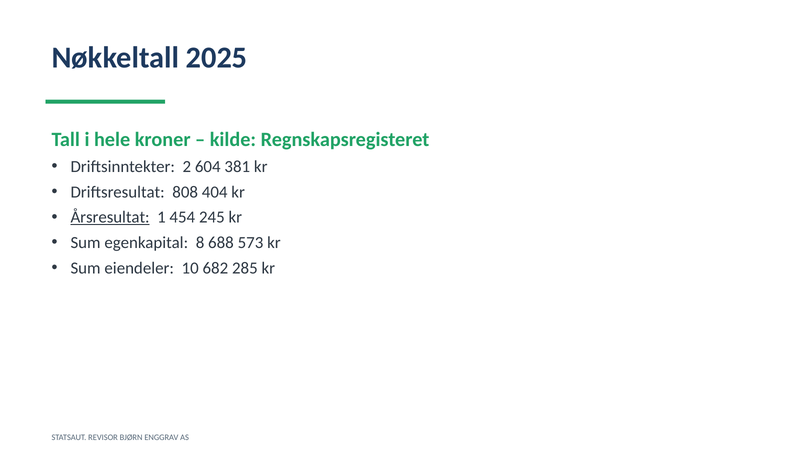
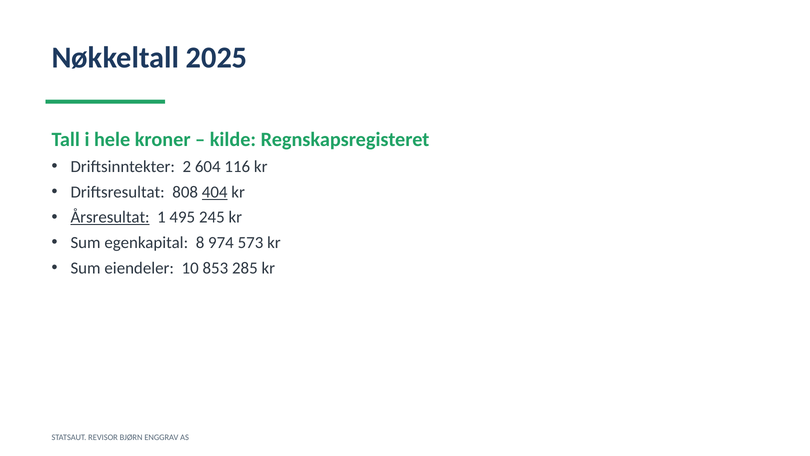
381: 381 -> 116
404 underline: none -> present
454: 454 -> 495
688: 688 -> 974
682: 682 -> 853
